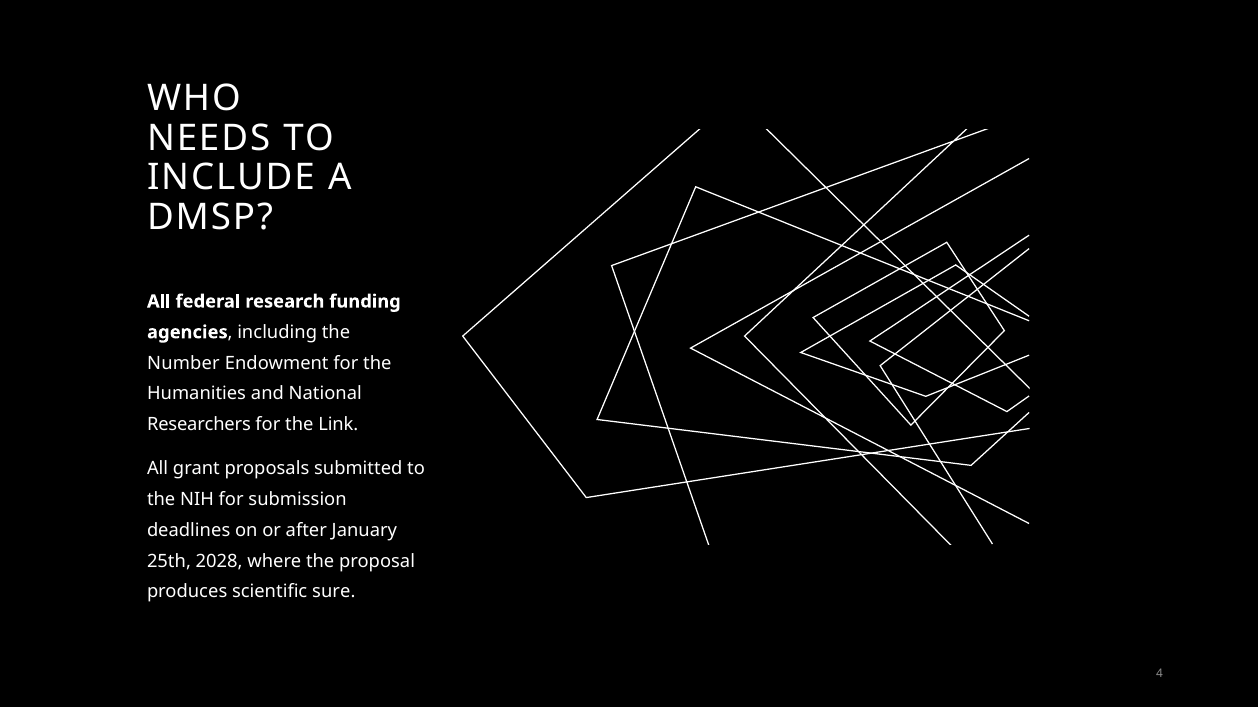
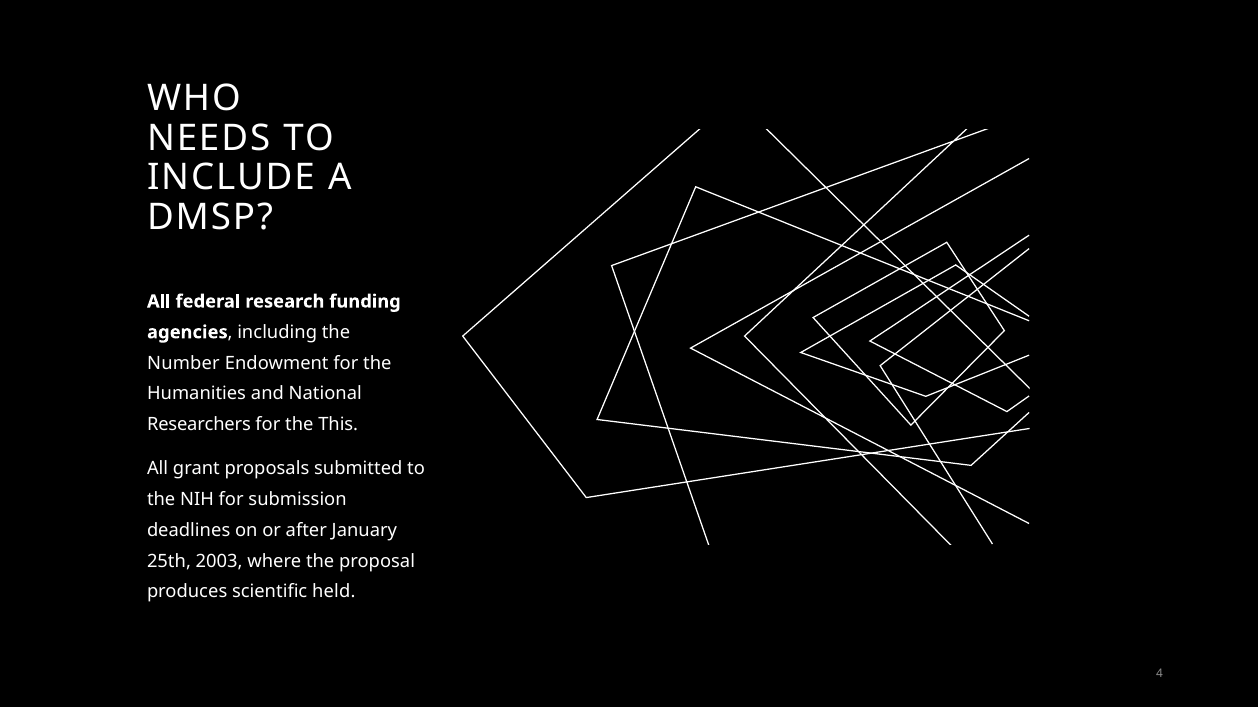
Link: Link -> This
2028: 2028 -> 2003
sure: sure -> held
